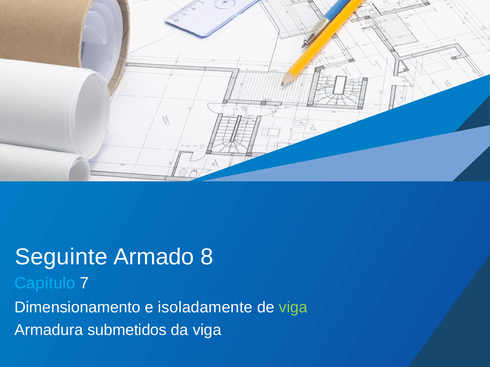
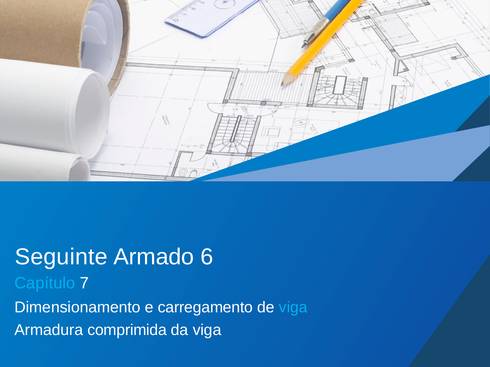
8: 8 -> 6
isoladamente: isoladamente -> carregamento
viga at (293, 308) colour: light green -> light blue
submetidos: submetidos -> comprimida
